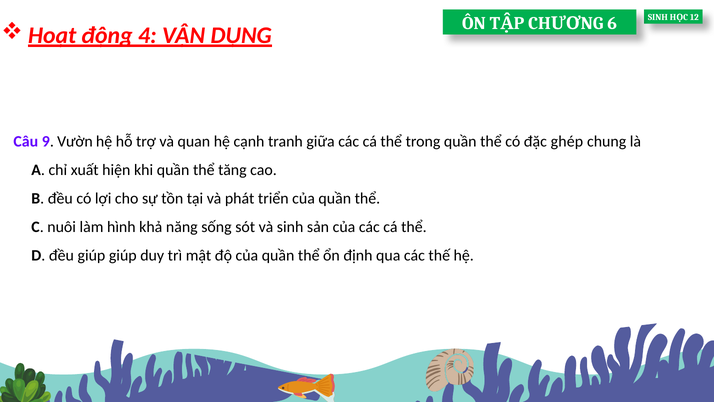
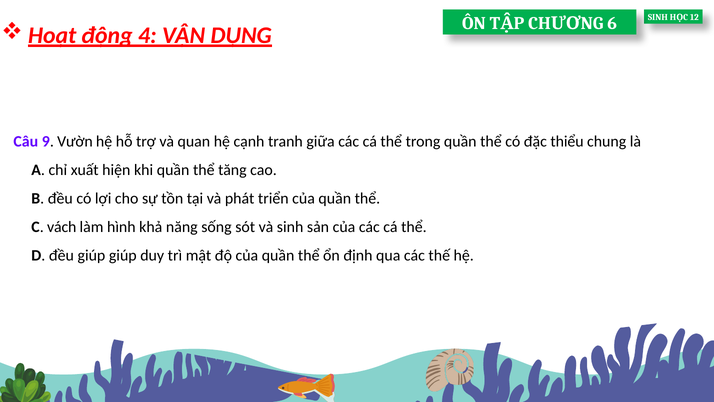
ghép: ghép -> thiểu
nuôi: nuôi -> vách
